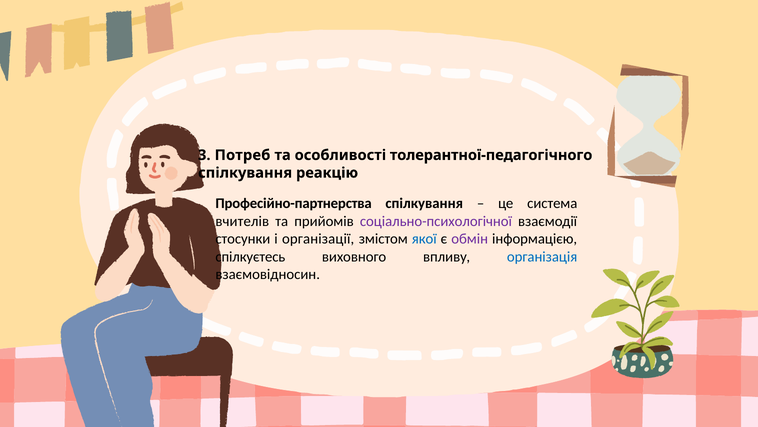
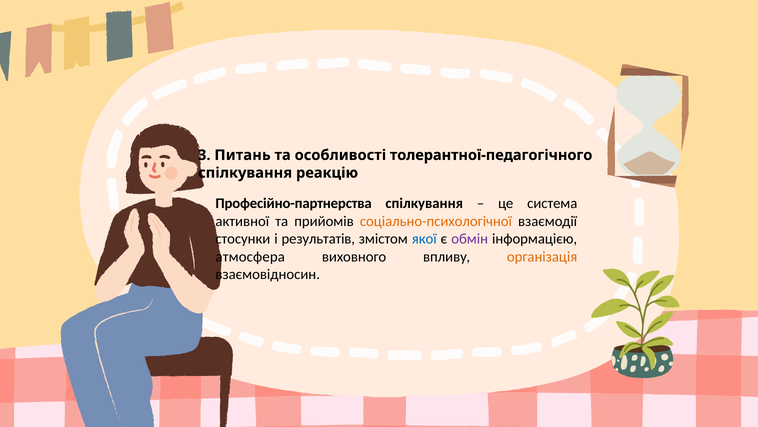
Потреб: Потреб -> Питань
вчителів: вчителів -> активної
соціально-психологічної colour: purple -> orange
організації: організації -> результатів
спілкуєтесь: спілкуєтесь -> атмосфера
організація colour: blue -> orange
